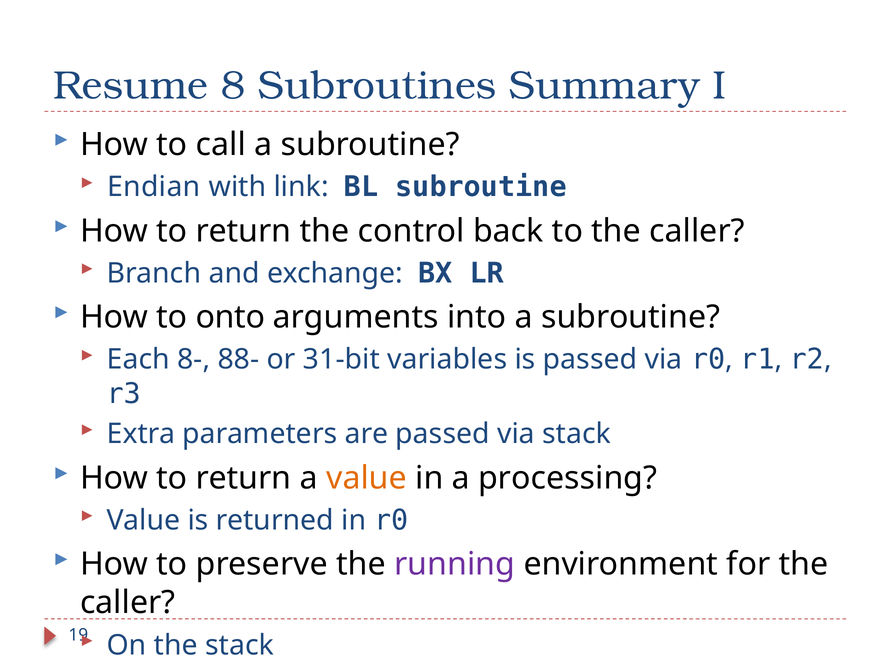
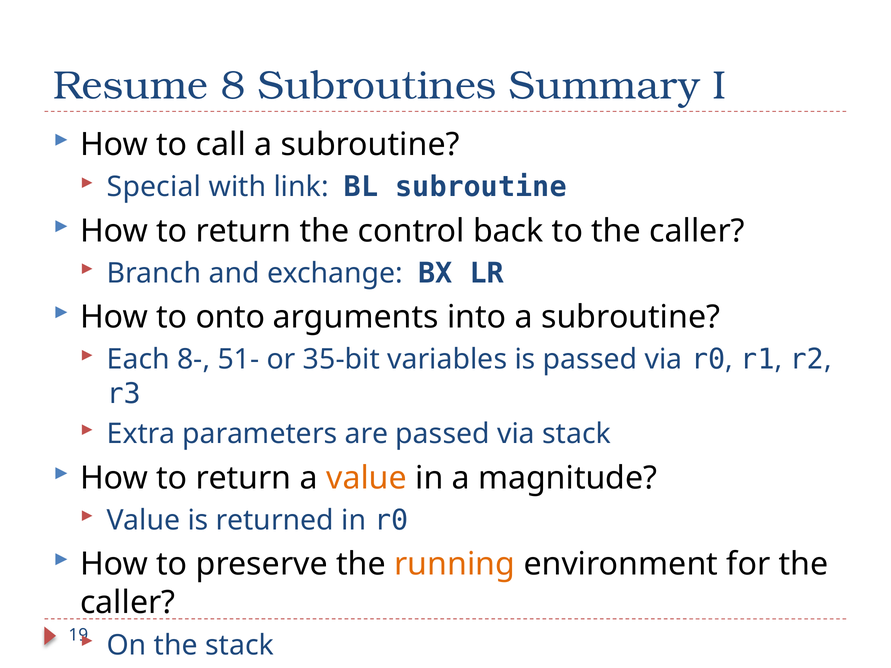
Endian: Endian -> Special
88-: 88- -> 51-
31-bit: 31-bit -> 35-bit
processing: processing -> magnitude
running colour: purple -> orange
